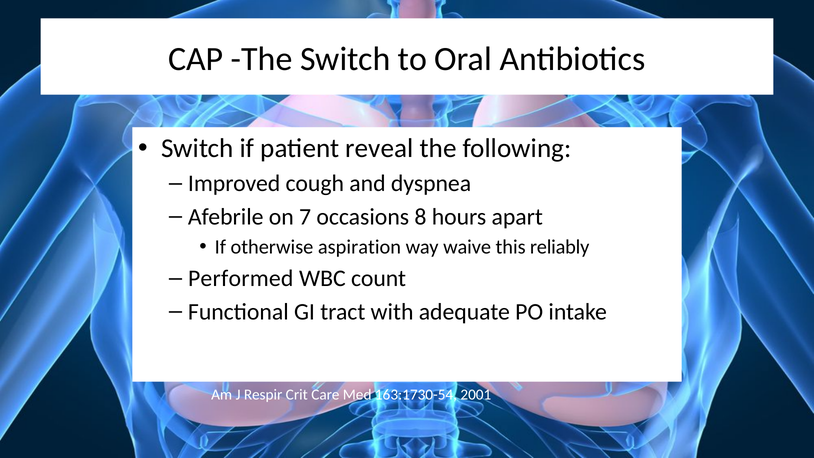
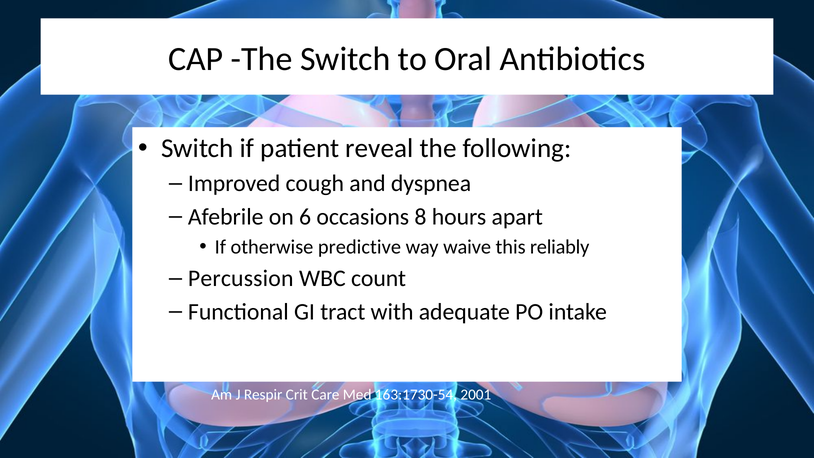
7: 7 -> 6
aspiration: aspiration -> predictive
Performed: Performed -> Percussion
